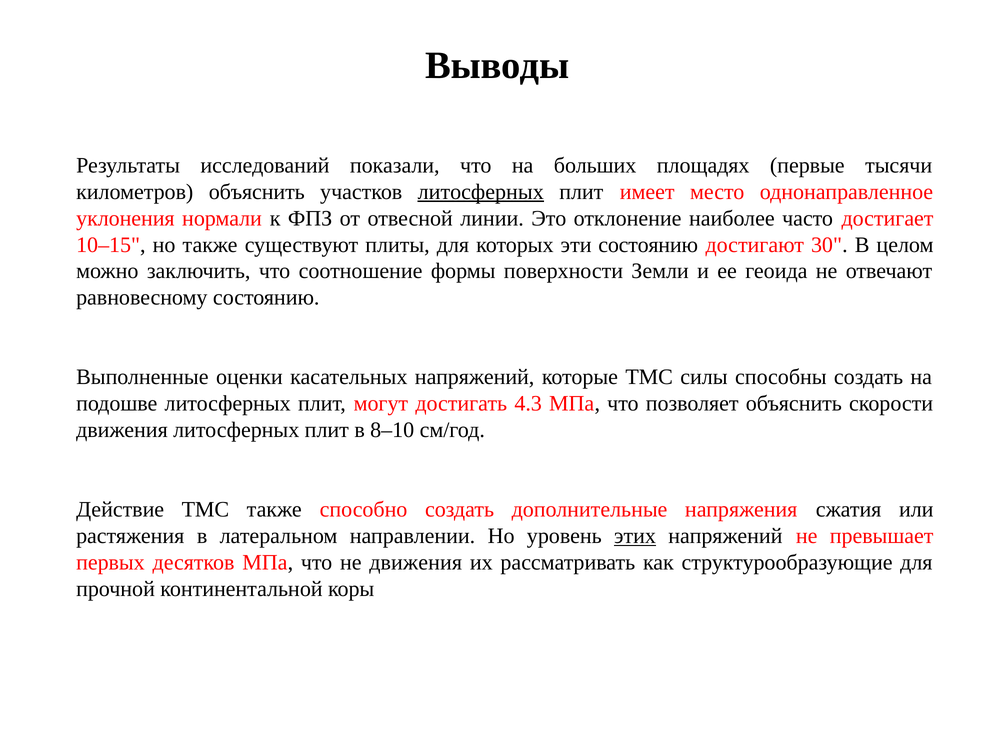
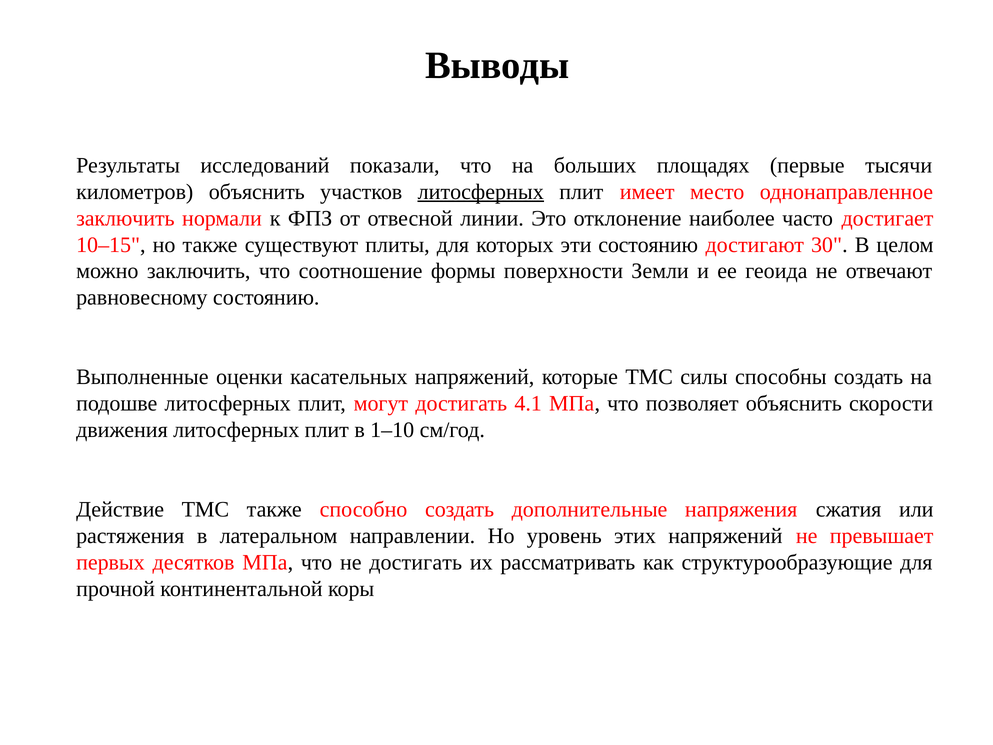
уклонения at (125, 218): уклонения -> заключить
4.3: 4.3 -> 4.1
8–10: 8–10 -> 1–10
этих underline: present -> none
не движения: движения -> достигать
